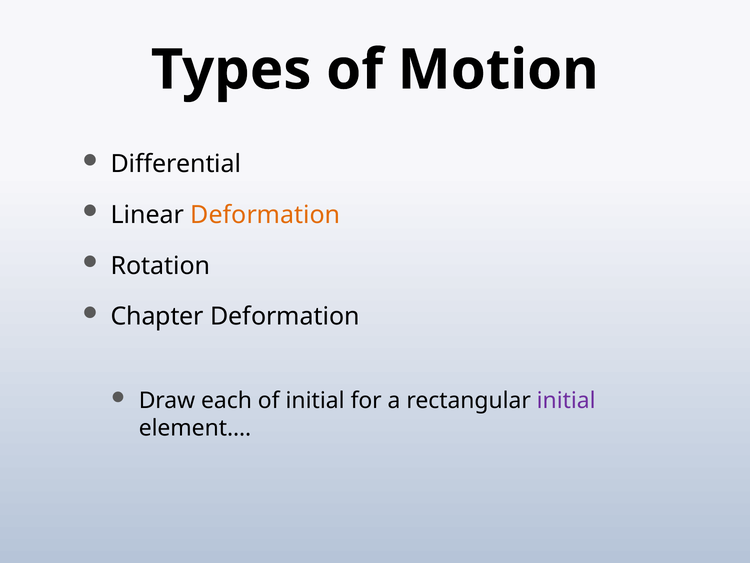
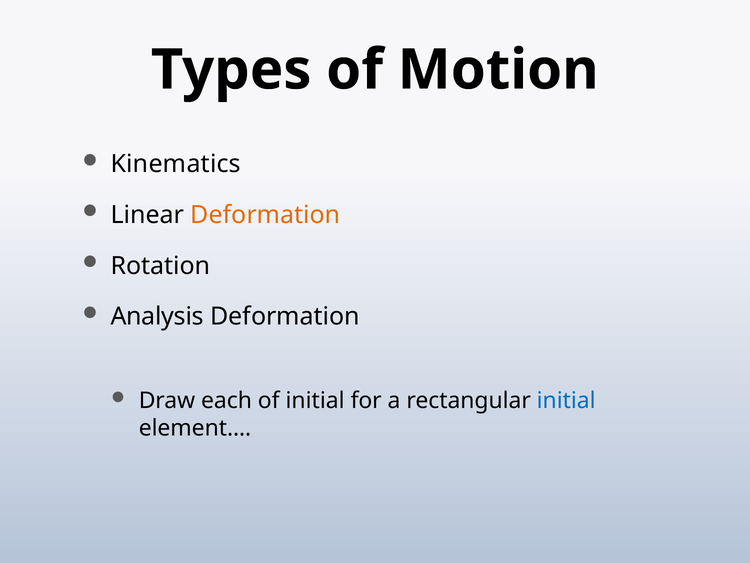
Differential: Differential -> Kinematics
Chapter: Chapter -> Analysis
initial at (566, 400) colour: purple -> blue
